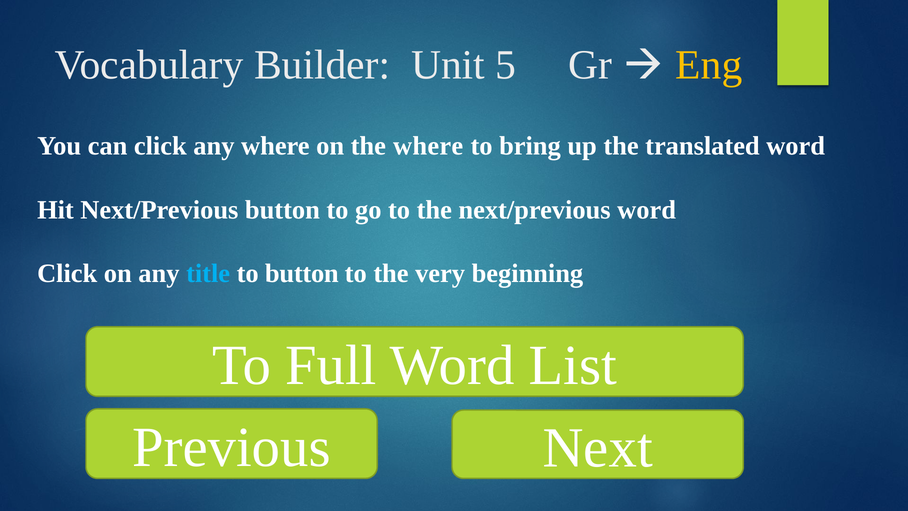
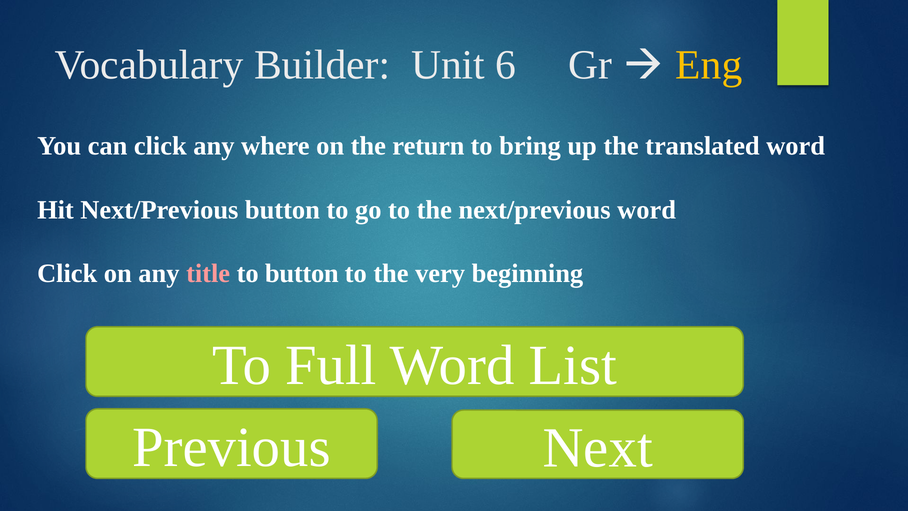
5: 5 -> 6
the where: where -> return
title colour: light blue -> pink
